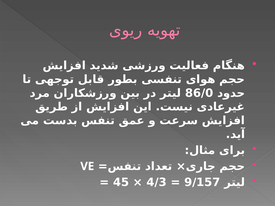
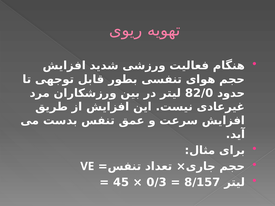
86/0: 86/0 -> 82/0
4/3: 4/3 -> 0/3
9/157: 9/157 -> 8/157
